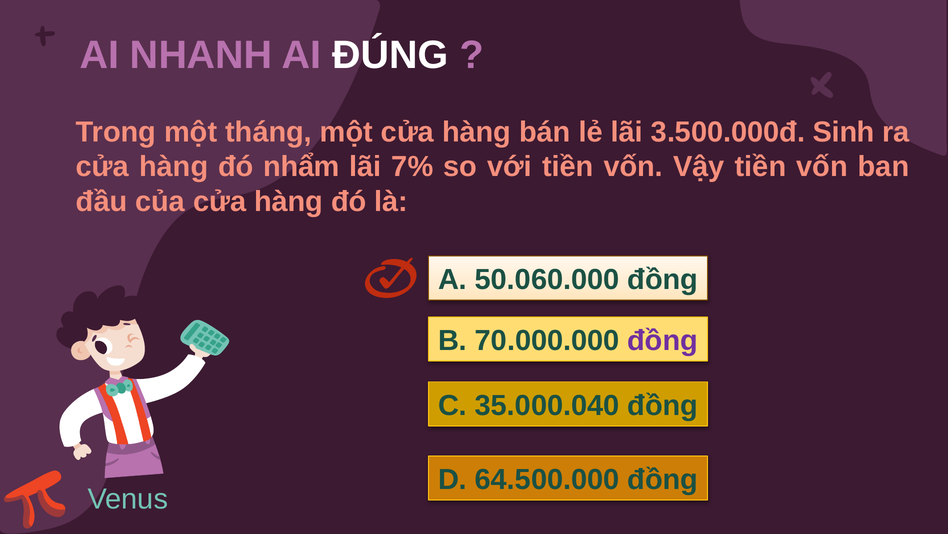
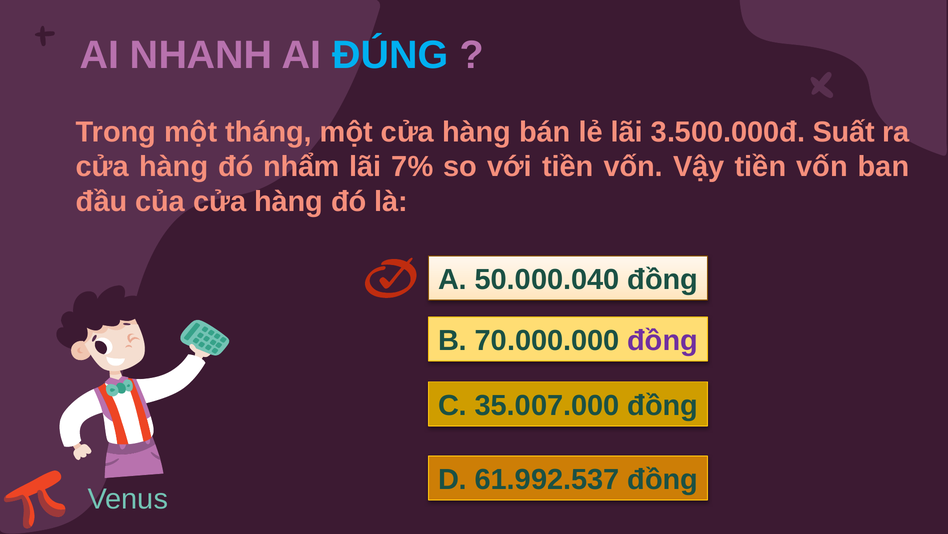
ĐÚNG colour: white -> light blue
Sinh: Sinh -> Suất
50.060.000: 50.060.000 -> 50.000.040
35.000.040: 35.000.040 -> 35.007.000
64.500.000: 64.500.000 -> 61.992.537
